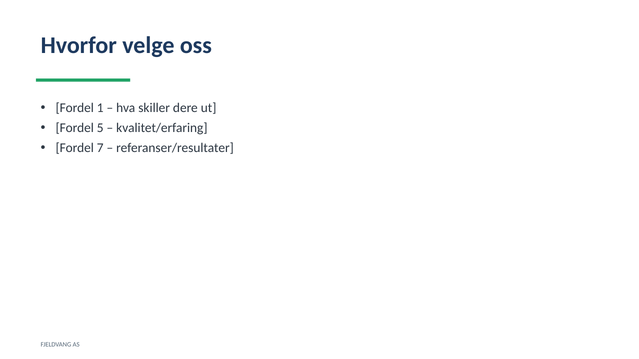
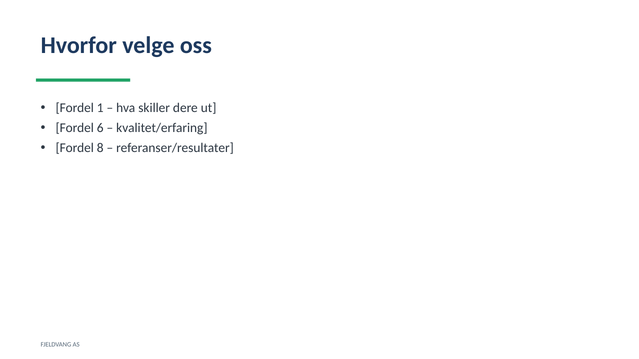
5: 5 -> 6
7: 7 -> 8
